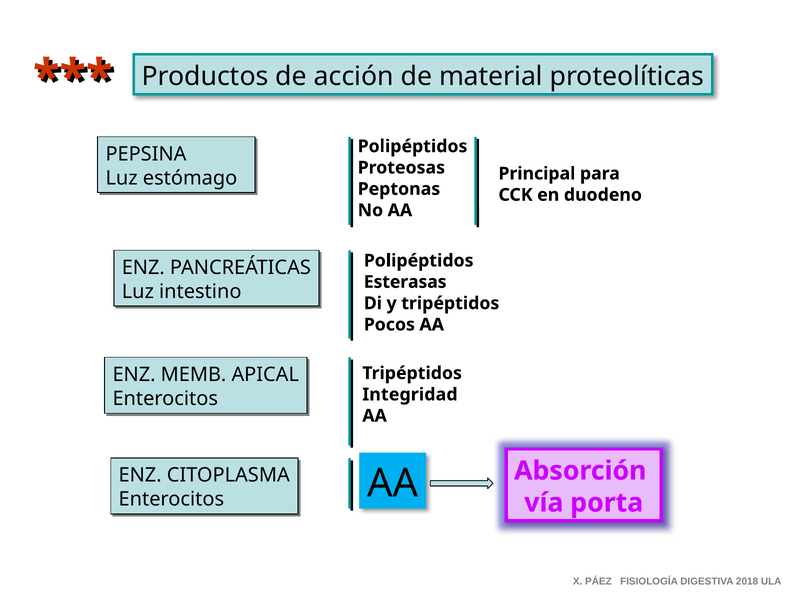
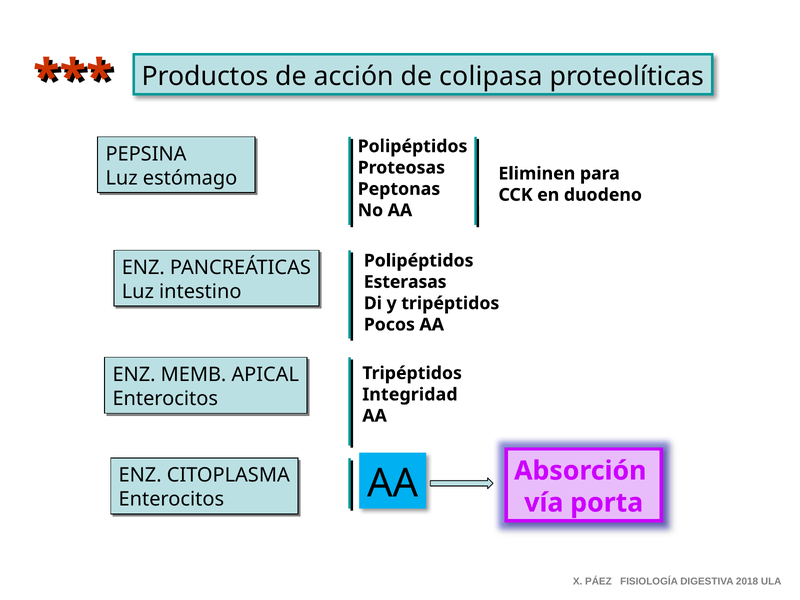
material: material -> colipasa
Principal: Principal -> Eliminen
